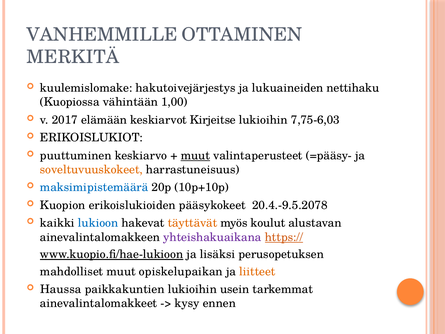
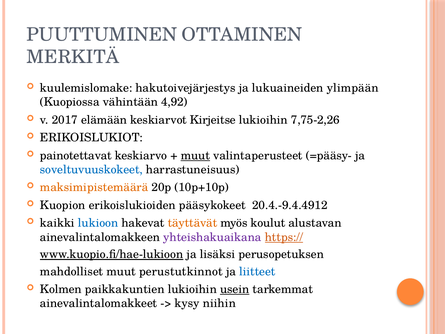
VANHEMMILLE: VANHEMMILLE -> PUUTTUMINEN
nettihaku: nettihaku -> ylimpään
1,00: 1,00 -> 4,92
7,75-6,03: 7,75-6,03 -> 7,75-2,26
puuttuminen: puuttuminen -> painotettavat
soveltuvuuskokeet colour: orange -> blue
maksimipistemäärä colour: blue -> orange
20.4.-9.5.2078: 20.4.-9.5.2078 -> 20.4.-9.4.4912
opiskelupaikan: opiskelupaikan -> perustutkinnot
liitteet colour: orange -> blue
Haussa: Haussa -> Kolmen
usein underline: none -> present
ennen: ennen -> niihin
